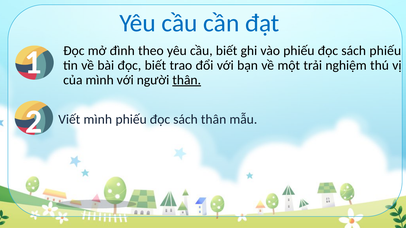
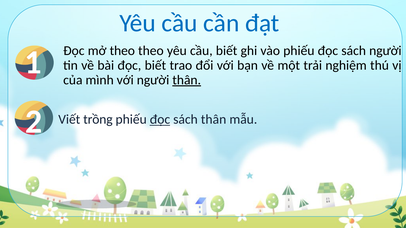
mở đình: đình -> theo
sách phiếu: phiếu -> người
Viết mình: mình -> trồng
đọc at (160, 120) underline: none -> present
